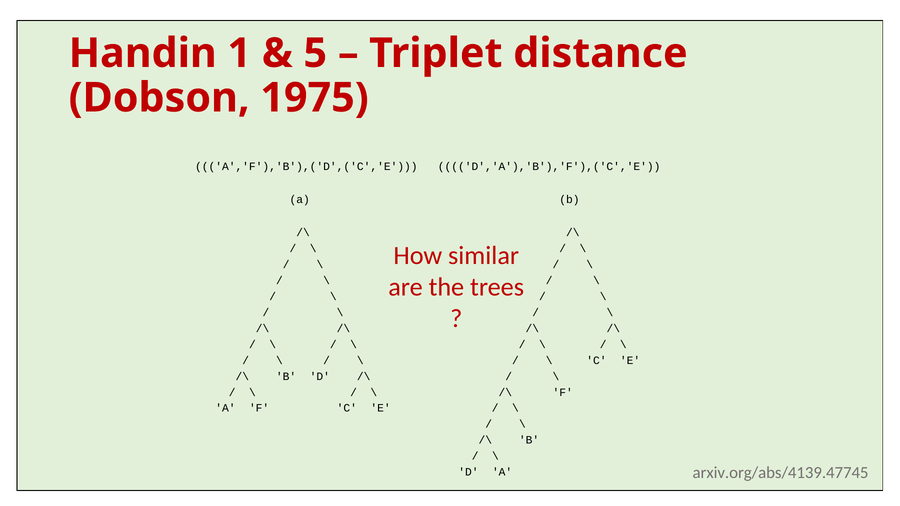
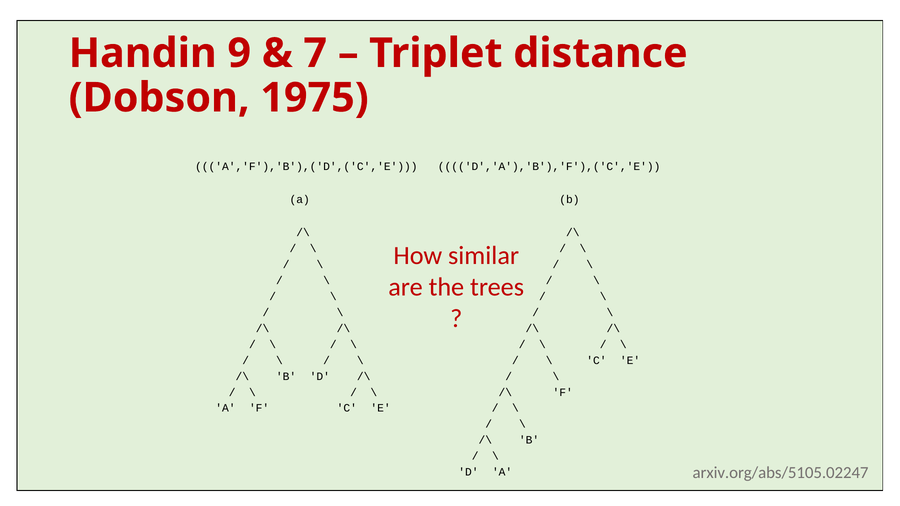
1: 1 -> 9
5: 5 -> 7
arxiv.org/abs/4139.47745: arxiv.org/abs/4139.47745 -> arxiv.org/abs/5105.02247
